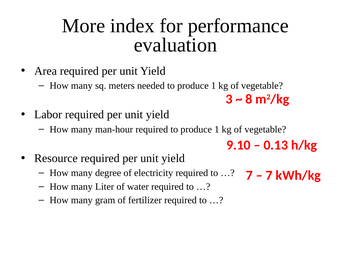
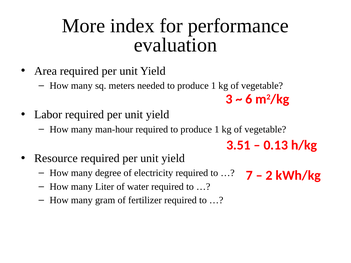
8: 8 -> 6
9.10: 9.10 -> 3.51
7 at (269, 176): 7 -> 2
